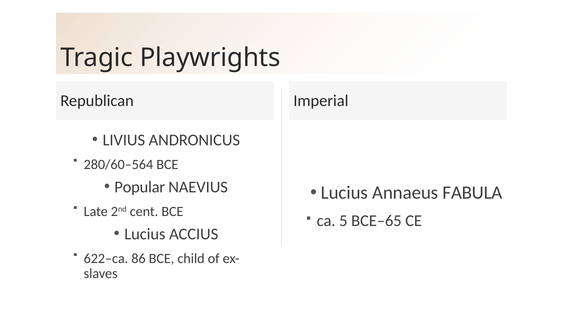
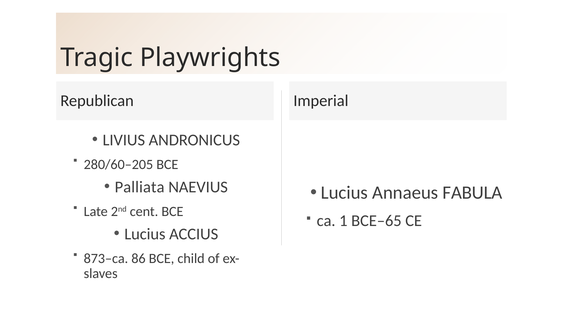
280/60–564: 280/60–564 -> 280/60–205
Popular: Popular -> Palliata
5: 5 -> 1
622–ca: 622–ca -> 873–ca
